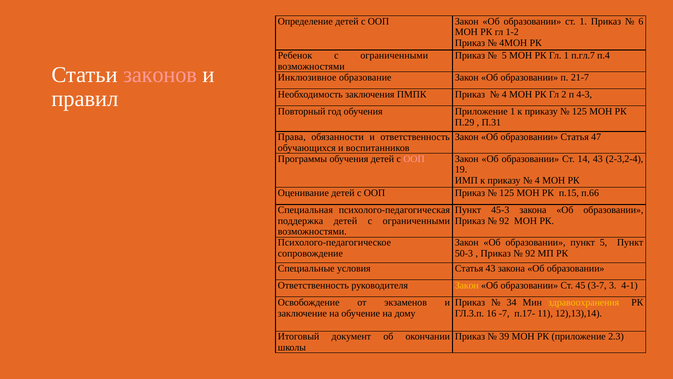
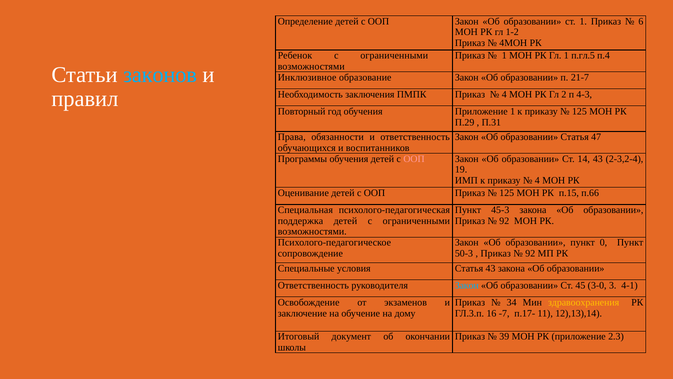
5 at (504, 55): 5 -> 1
п.гл.7: п.гл.7 -> п.гл.5
законов colour: pink -> light blue
пункт 5: 5 -> 0
Закон at (467, 285) colour: yellow -> light blue
3-7: 3-7 -> 3-0
